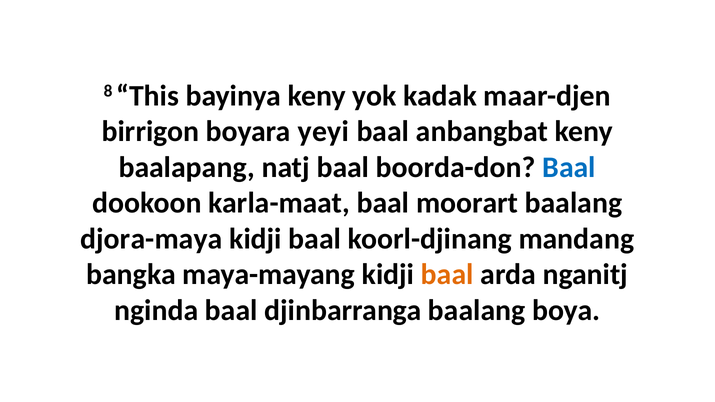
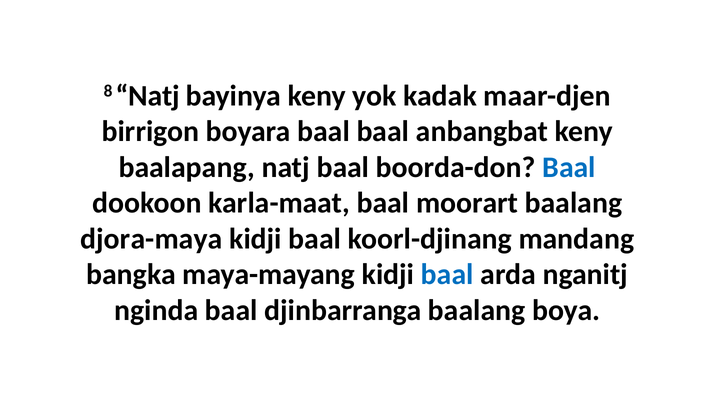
8 This: This -> Natj
boyara yeyi: yeyi -> baal
baal at (447, 275) colour: orange -> blue
